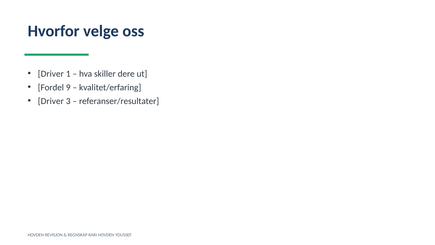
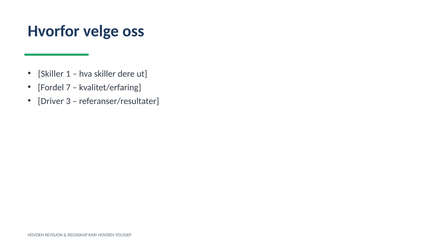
Driver at (51, 74): Driver -> Skiller
9: 9 -> 7
